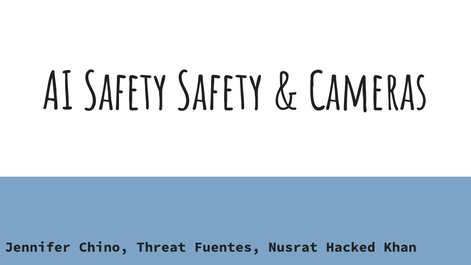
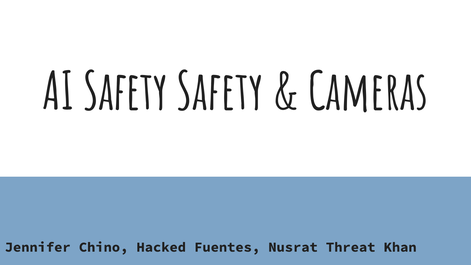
Threat: Threat -> Hacked
Hacked: Hacked -> Threat
